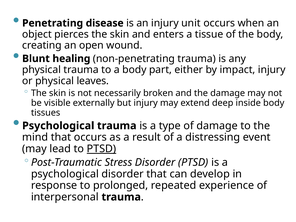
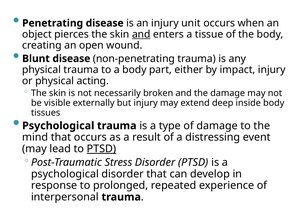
and at (141, 34) underline: none -> present
Blunt healing: healing -> disease
leaves: leaves -> acting
